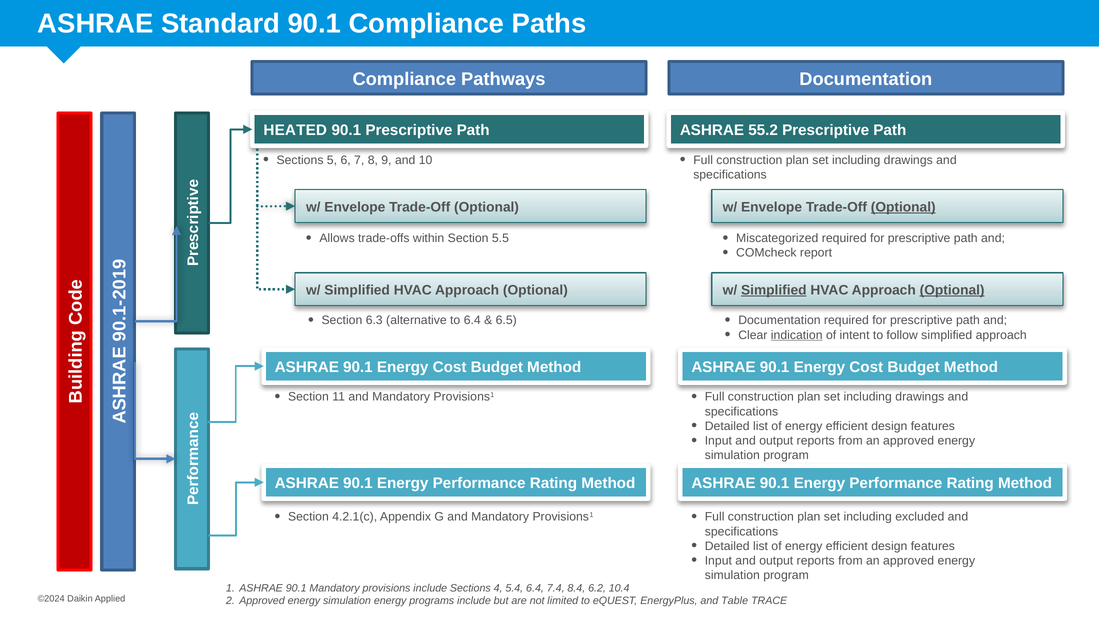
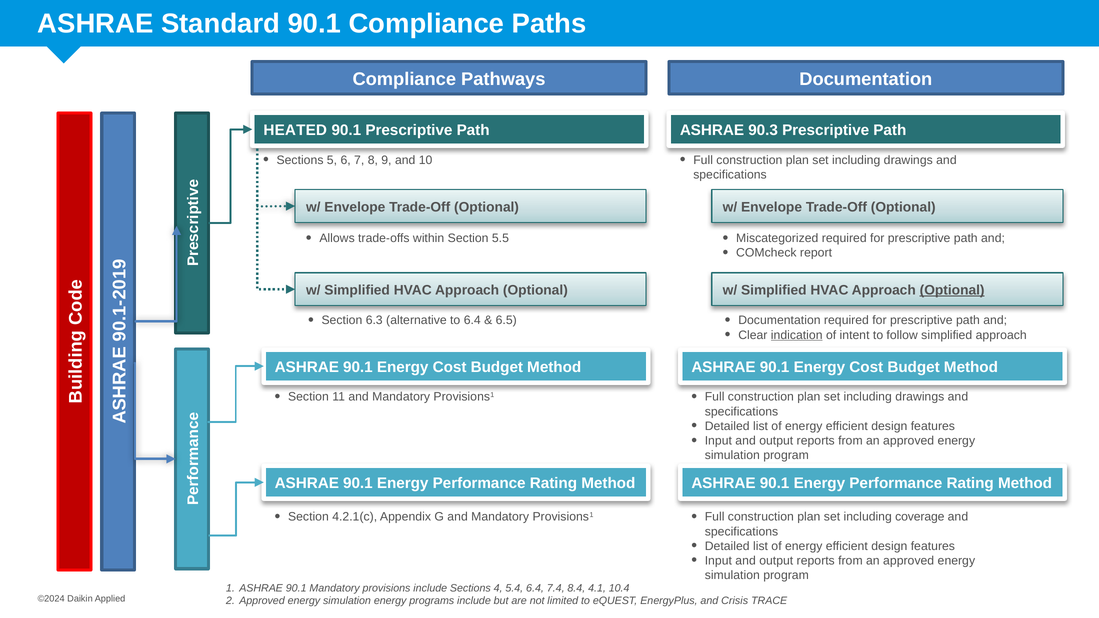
55.2: 55.2 -> 90.3
Optional at (903, 207) underline: present -> none
Simplified at (774, 290) underline: present -> none
excluded: excluded -> coverage
6.2: 6.2 -> 4.1
Table: Table -> Crisis
